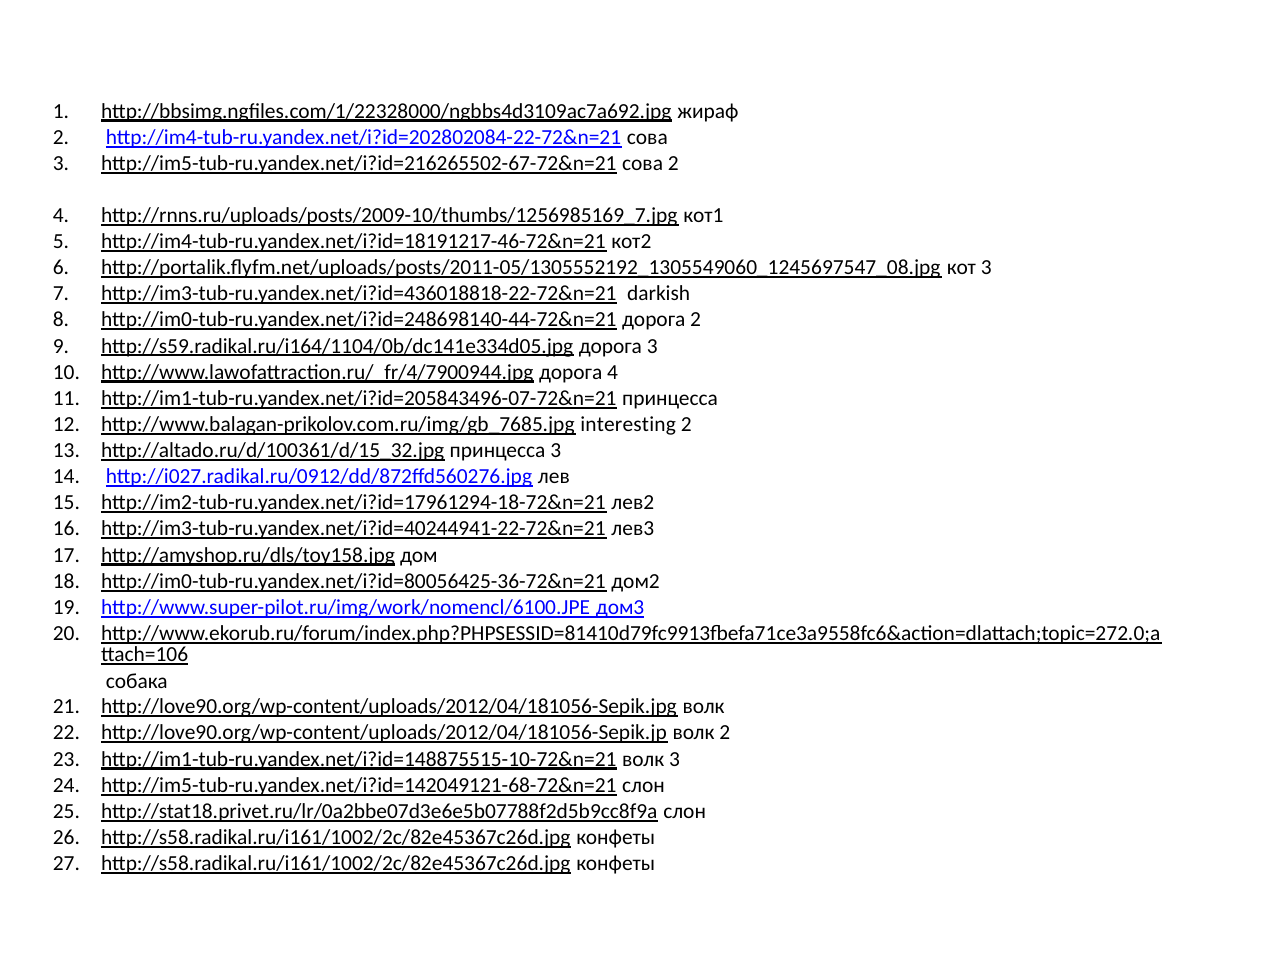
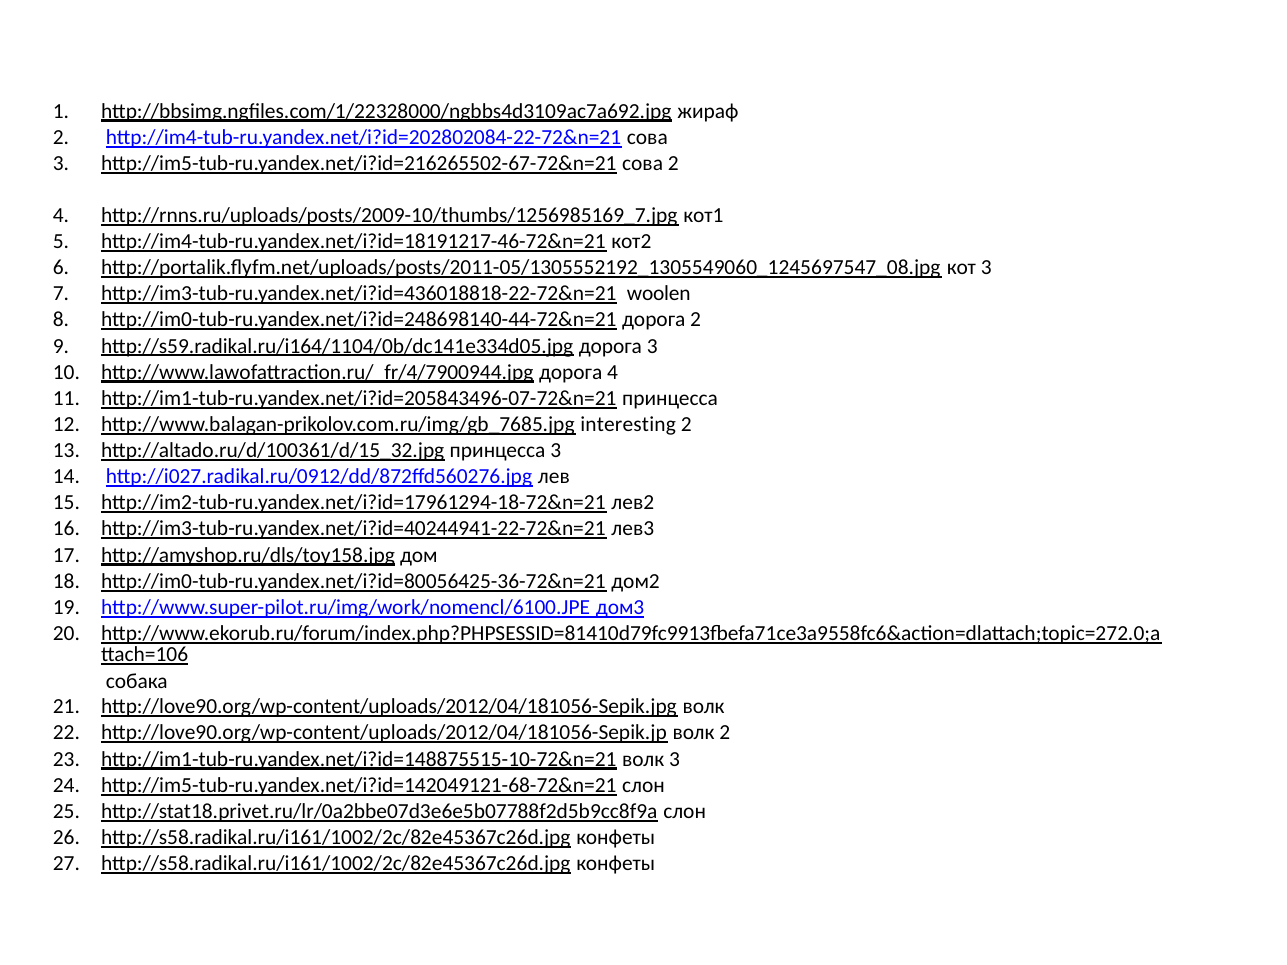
darkish: darkish -> woolen
